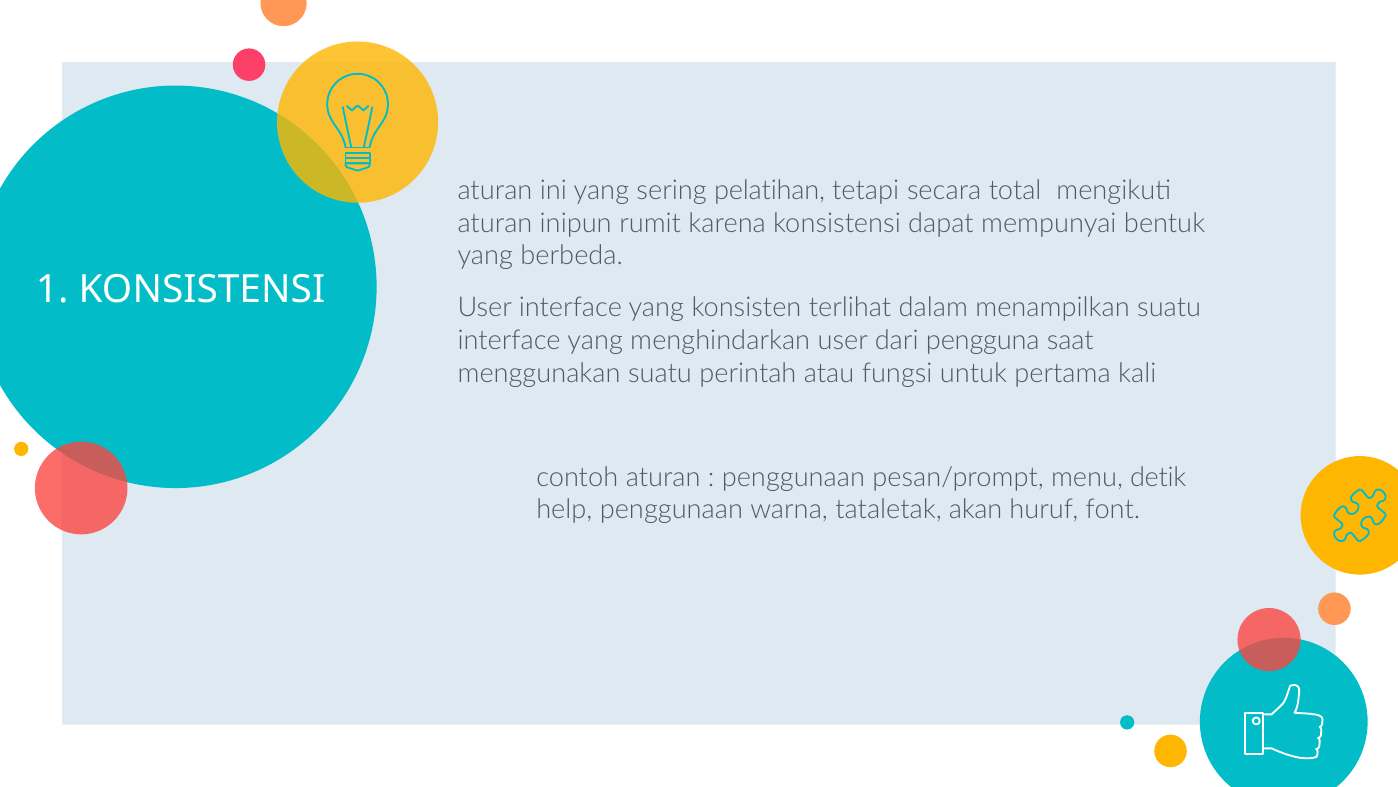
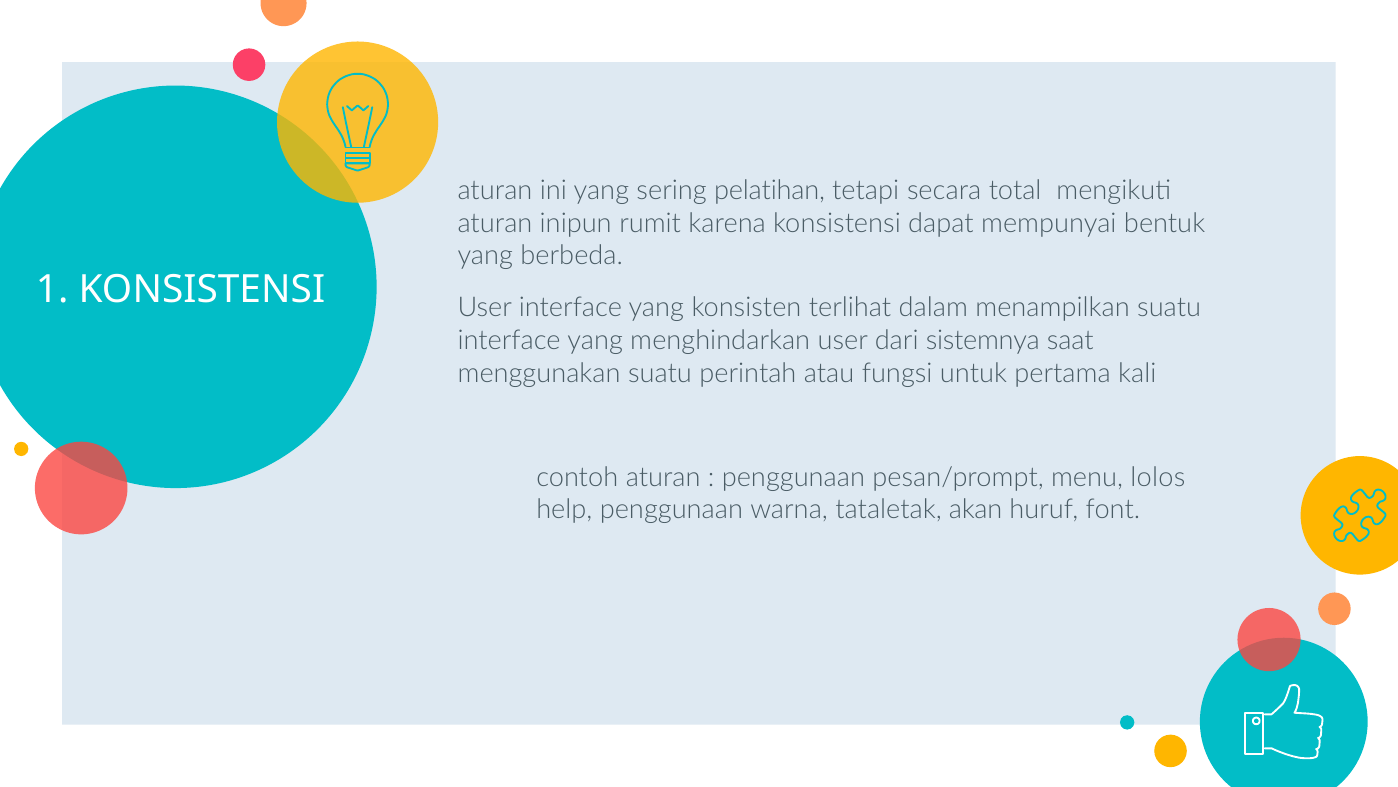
pengguna: pengguna -> sistemnya
detik: detik -> lolos
